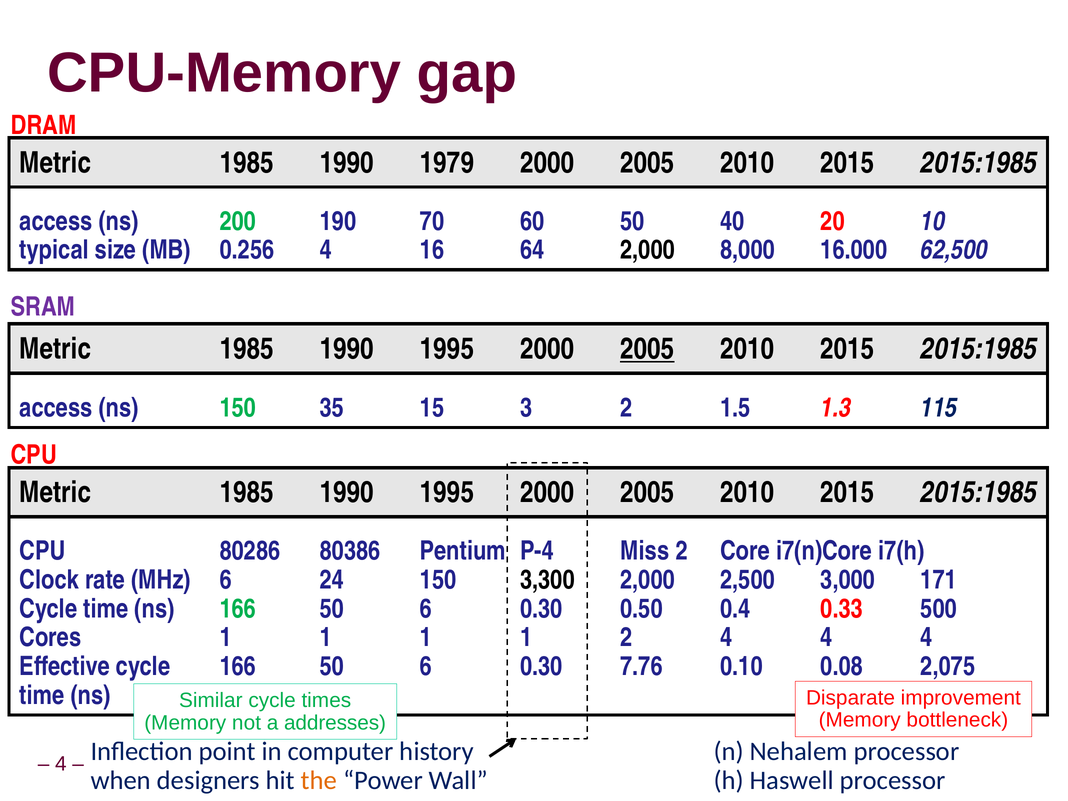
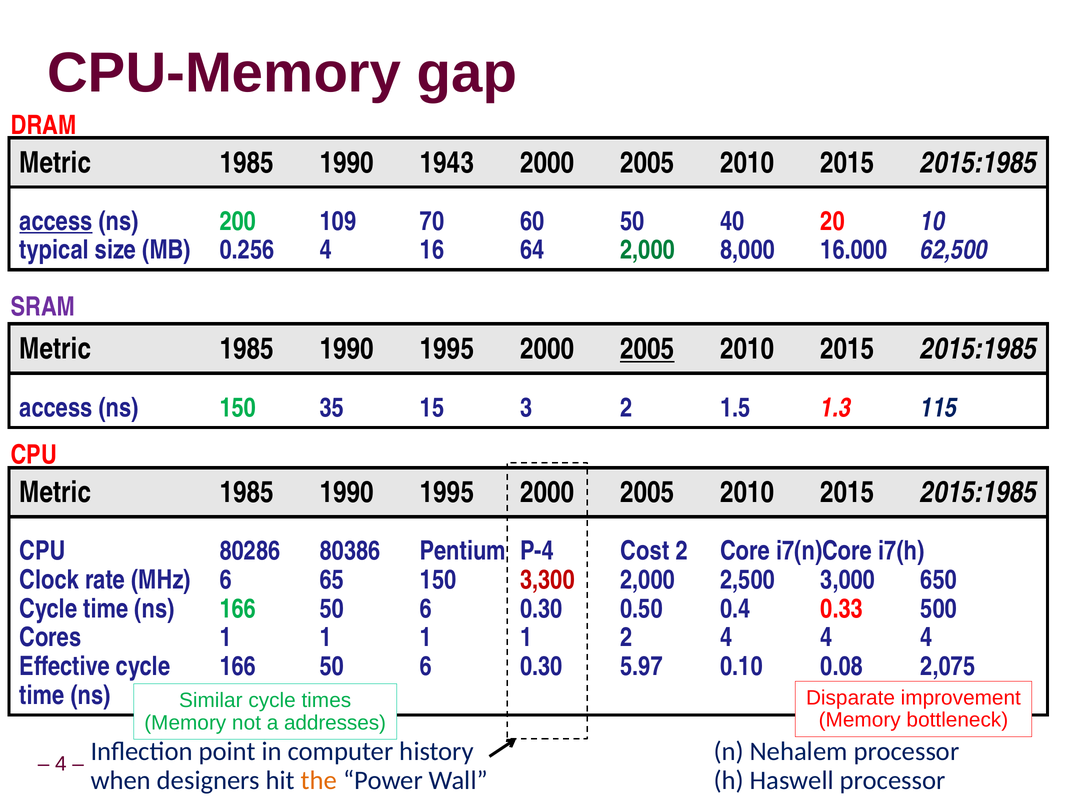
1979: 1979 -> 1943
access at (56, 221) underline: none -> present
190: 190 -> 109
2,000 at (648, 250) colour: black -> green
Miss: Miss -> Cost
24: 24 -> 65
3,300 colour: black -> red
171: 171 -> 650
7.76: 7.76 -> 5.97
